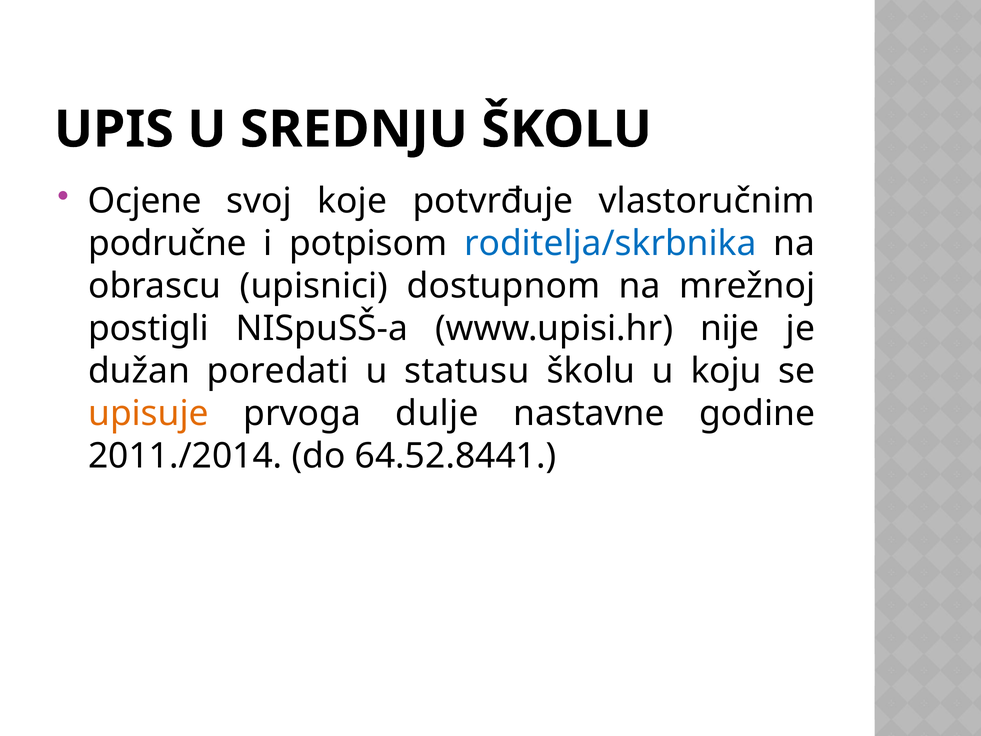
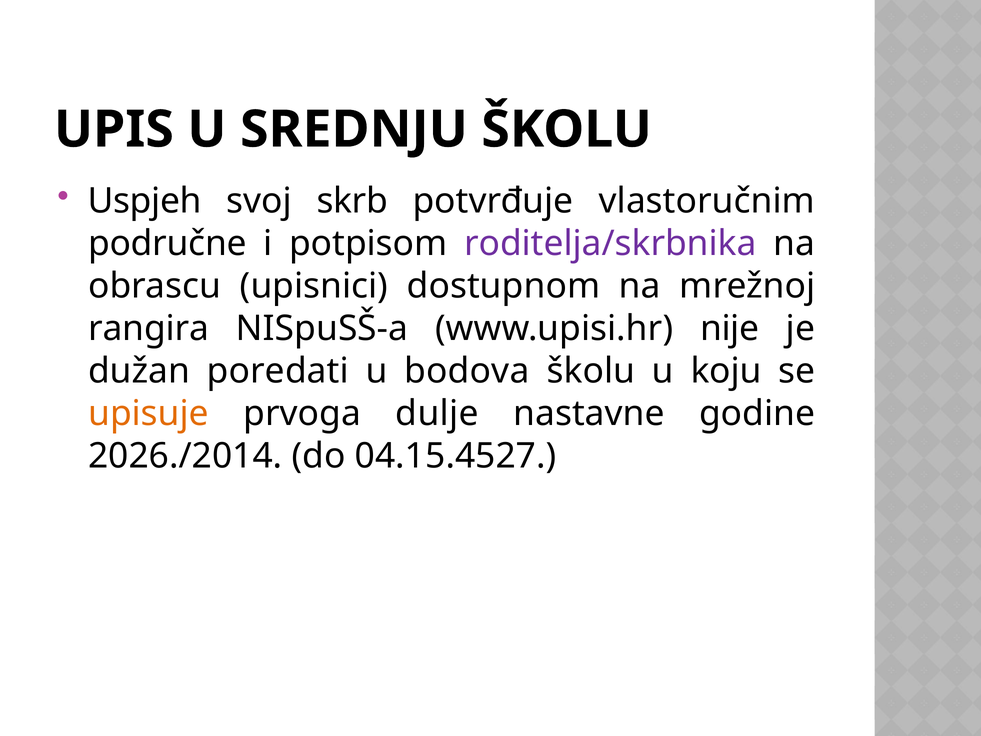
Ocjene: Ocjene -> Uspjeh
koje: koje -> skrb
roditelja/skrbnika colour: blue -> purple
postigli: postigli -> rangira
statusu: statusu -> bodova
2011./2014: 2011./2014 -> 2026./2014
64.52.8441: 64.52.8441 -> 04.15.4527
